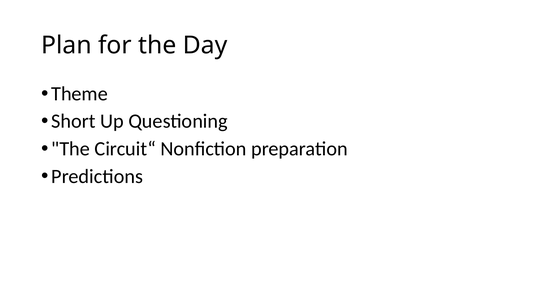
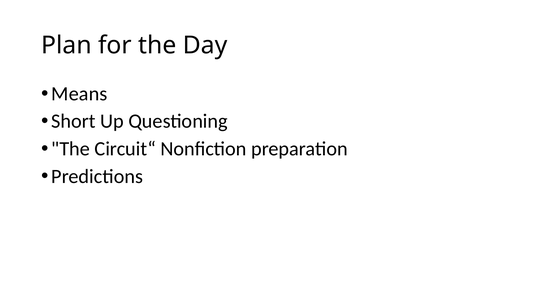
Theme: Theme -> Means
